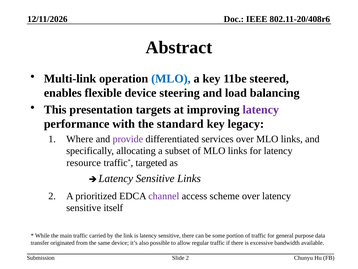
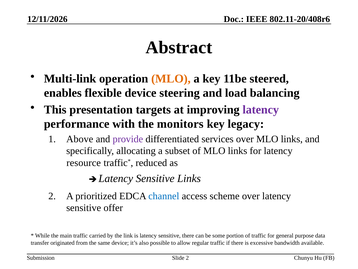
MLO at (171, 78) colour: blue -> orange
standard: standard -> monitors
Where: Where -> Above
targeted: targeted -> reduced
channel colour: purple -> blue
itself: itself -> offer
